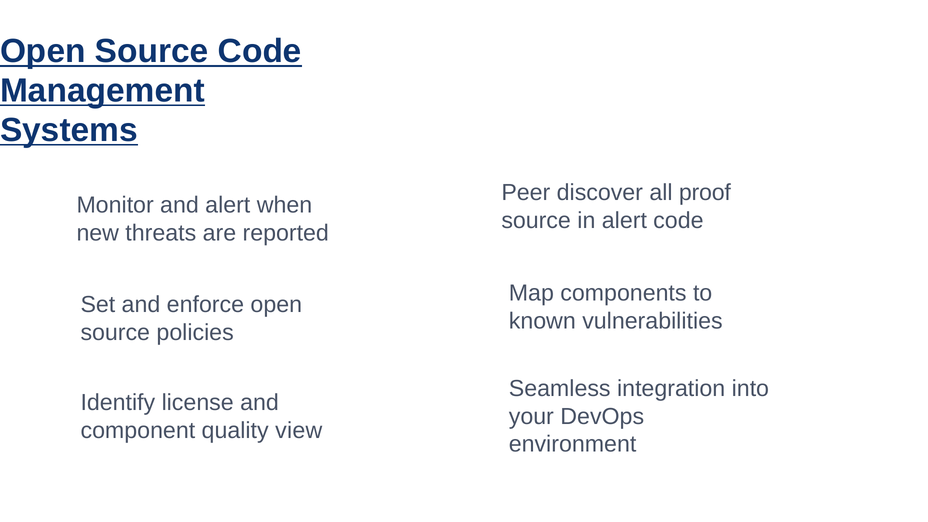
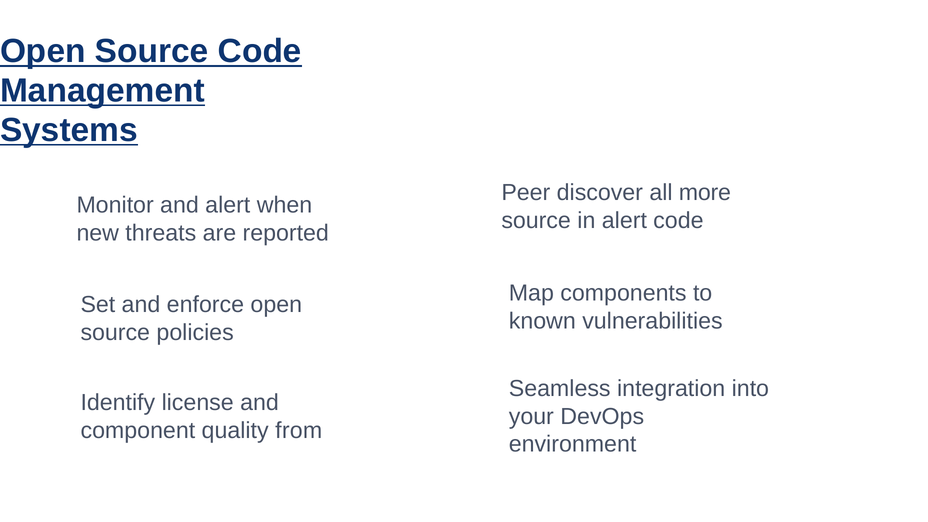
proof: proof -> more
view: view -> from
